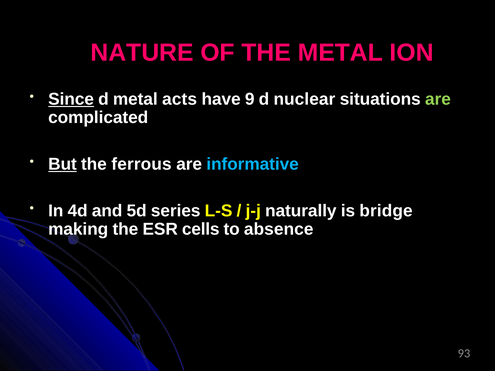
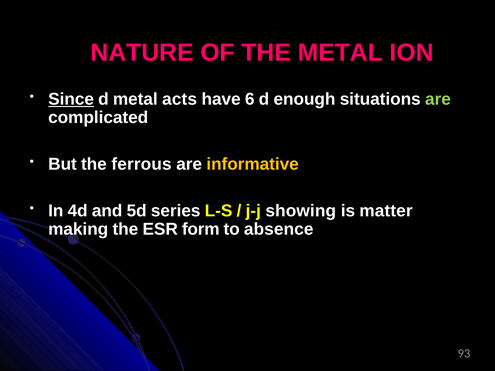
9: 9 -> 6
nuclear: nuclear -> enough
But underline: present -> none
informative colour: light blue -> yellow
naturally: naturally -> showing
bridge: bridge -> matter
cells: cells -> form
